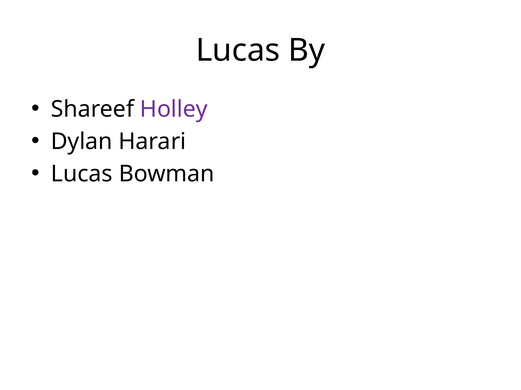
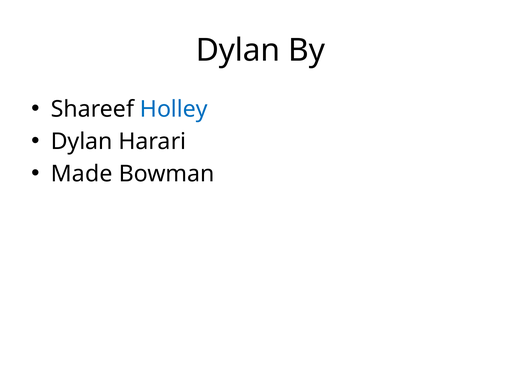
Lucas at (238, 50): Lucas -> Dylan
Holley colour: purple -> blue
Lucas at (82, 174): Lucas -> Made
